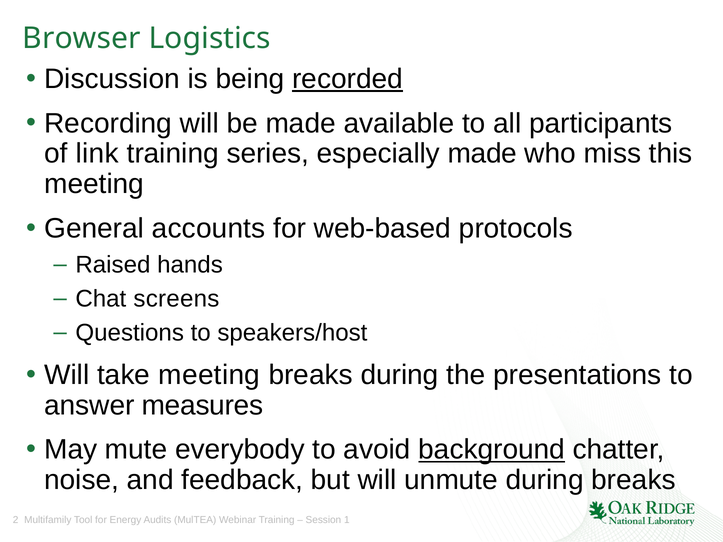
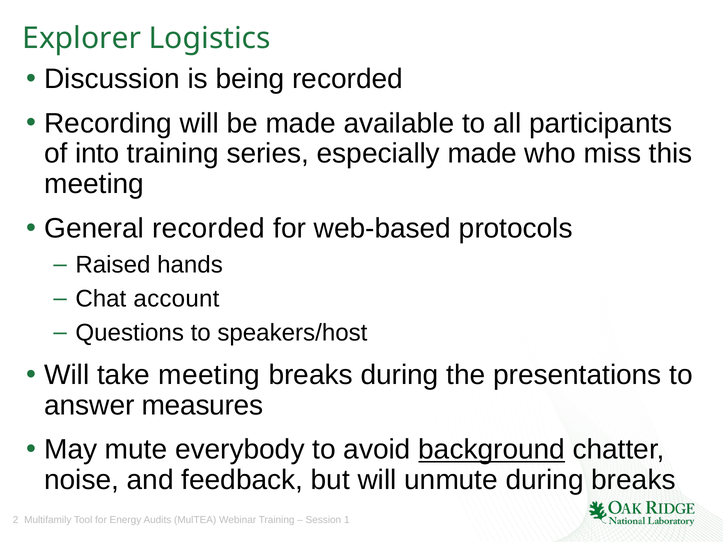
Browser: Browser -> Explorer
recorded at (347, 79) underline: present -> none
link: link -> into
General accounts: accounts -> recorded
screens: screens -> account
